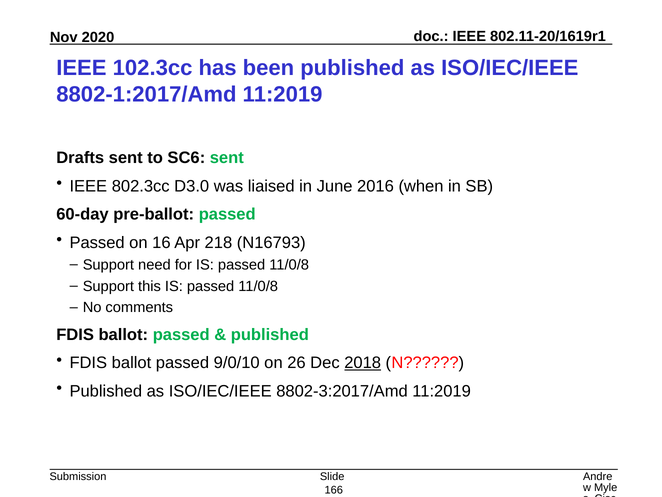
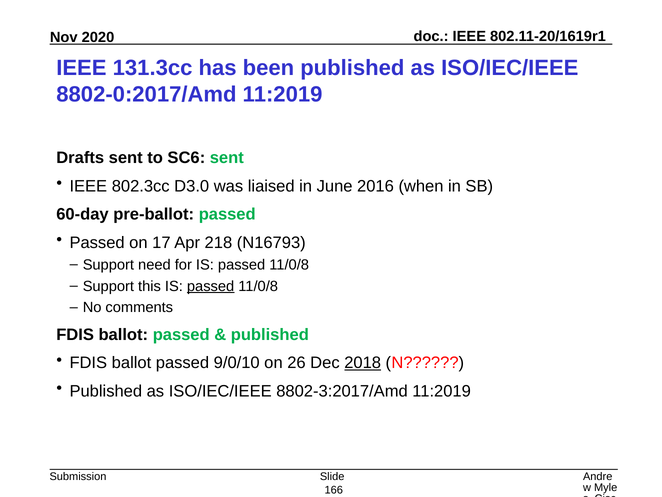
102.3cc: 102.3cc -> 131.3cc
8802-1:2017/Amd: 8802-1:2017/Amd -> 8802-0:2017/Amd
16: 16 -> 17
passed at (211, 286) underline: none -> present
